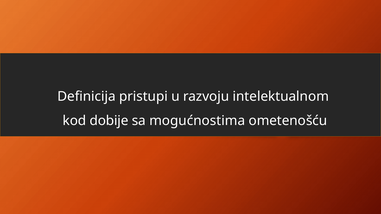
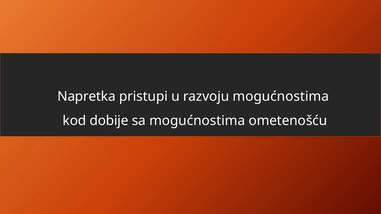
Definicija: Definicija -> Napretka
razvoju intelektualnom: intelektualnom -> mogućnostima
